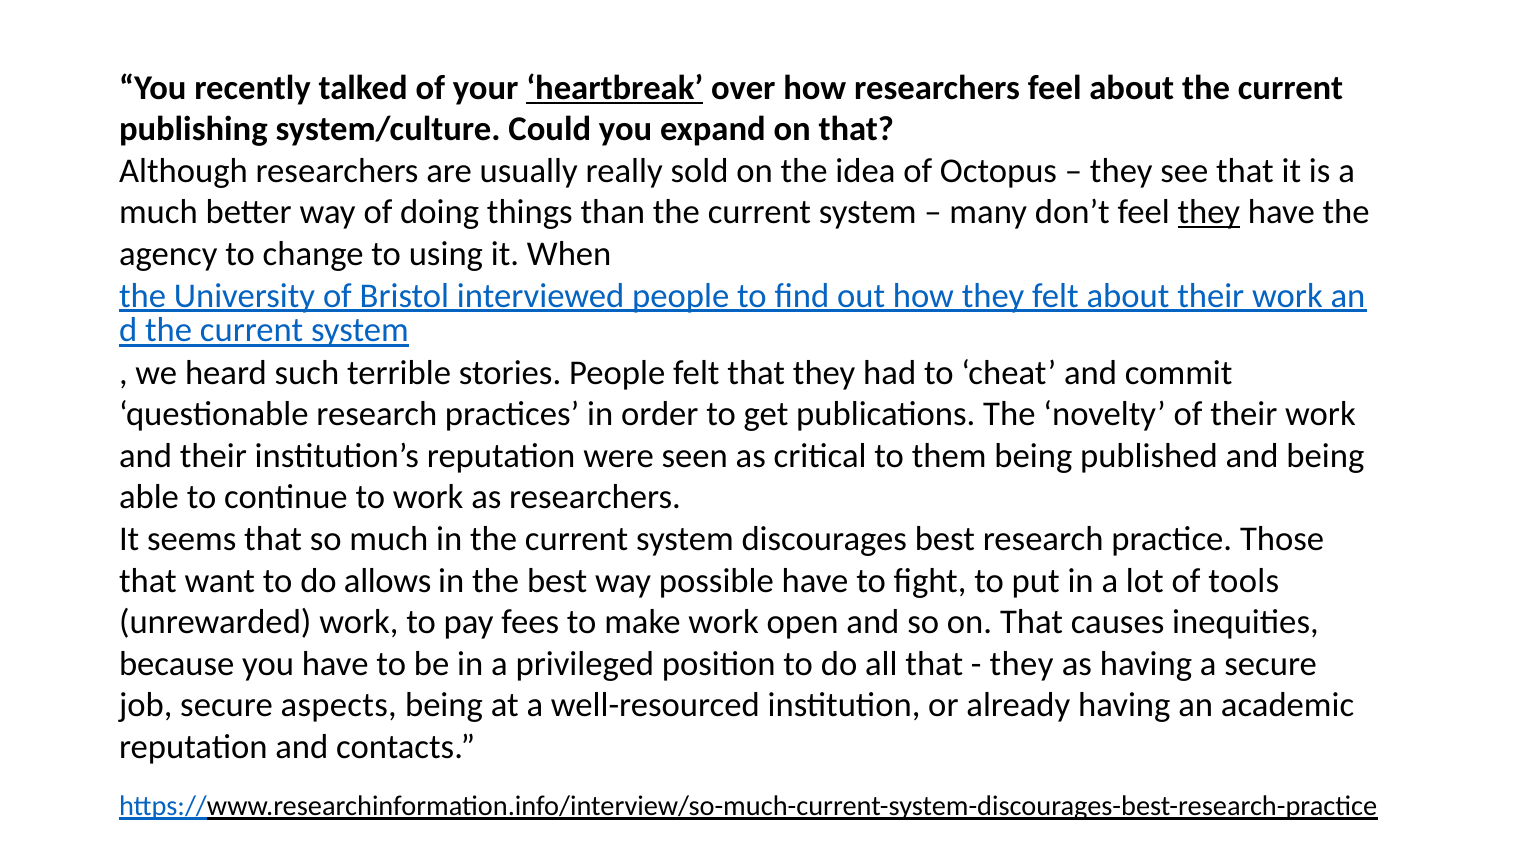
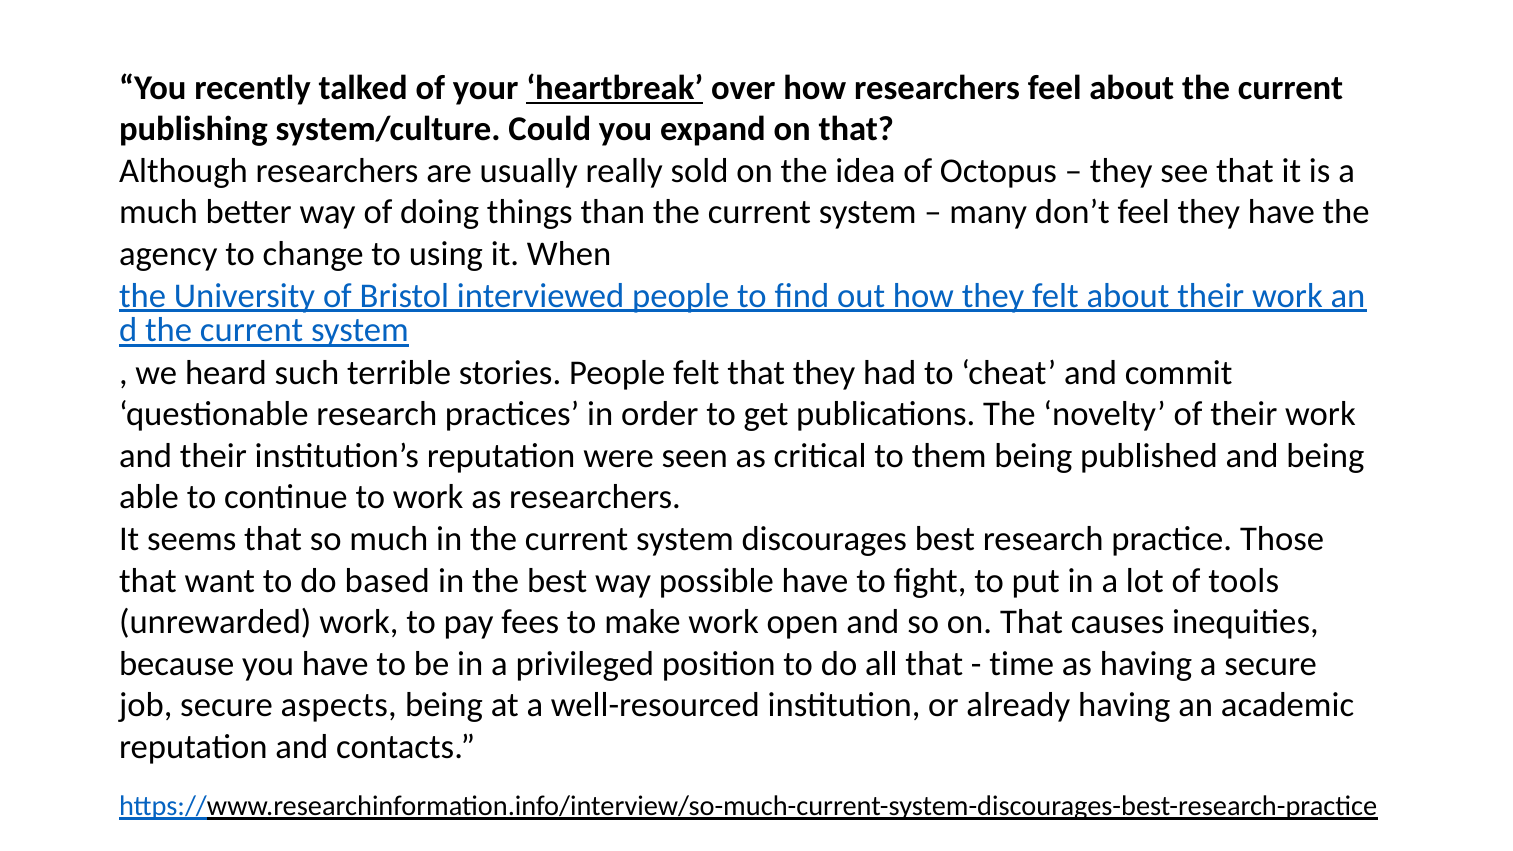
they at (1209, 212) underline: present -> none
allows: allows -> based
they at (1022, 664): they -> time
